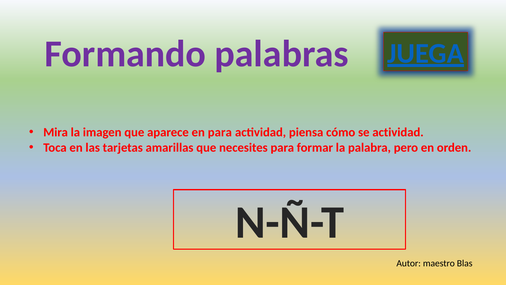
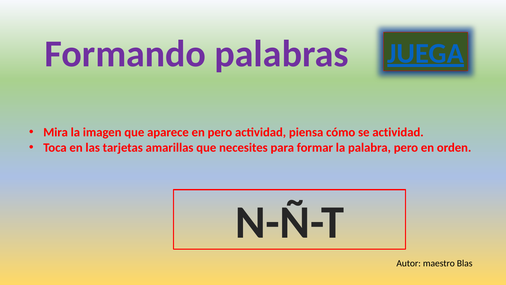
en para: para -> pero
